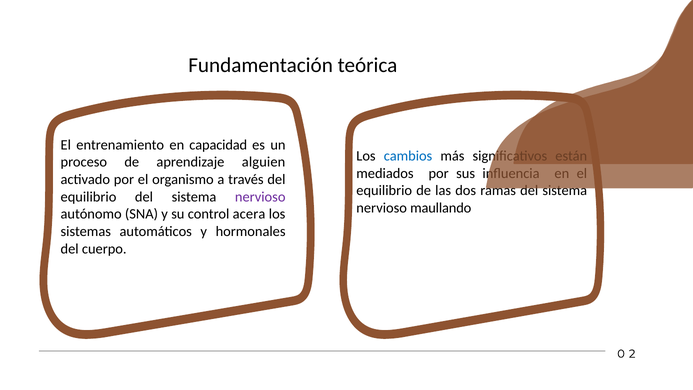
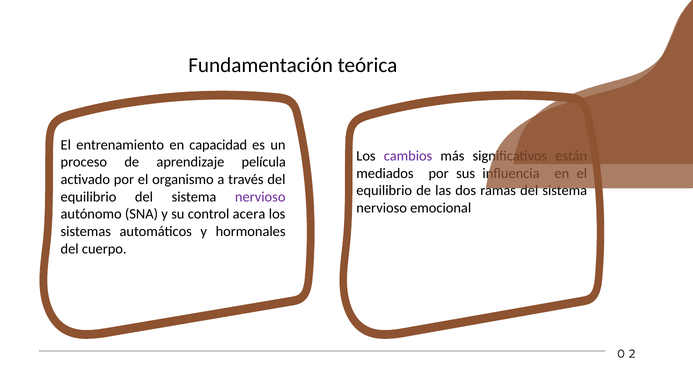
cambios colour: blue -> purple
alguien: alguien -> película
maullando: maullando -> emocional
